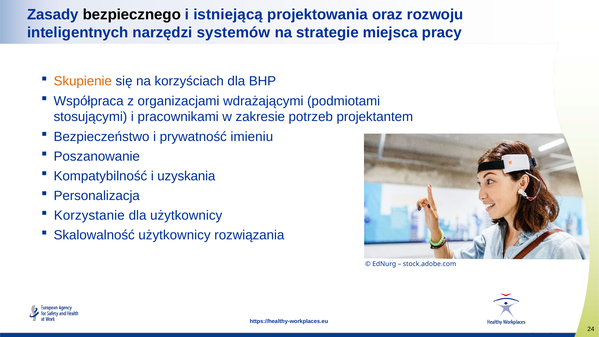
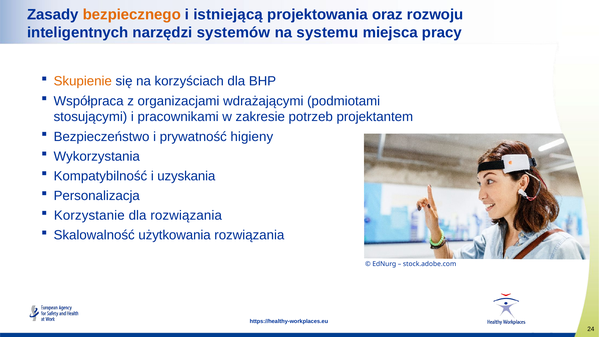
bezpiecznego colour: black -> orange
strategie: strategie -> systemu
imieniu: imieniu -> higieny
Poszanowanie: Poszanowanie -> Wykorzystania
dla użytkownicy: użytkownicy -> rozwiązania
Skalowalność użytkownicy: użytkownicy -> użytkowania
